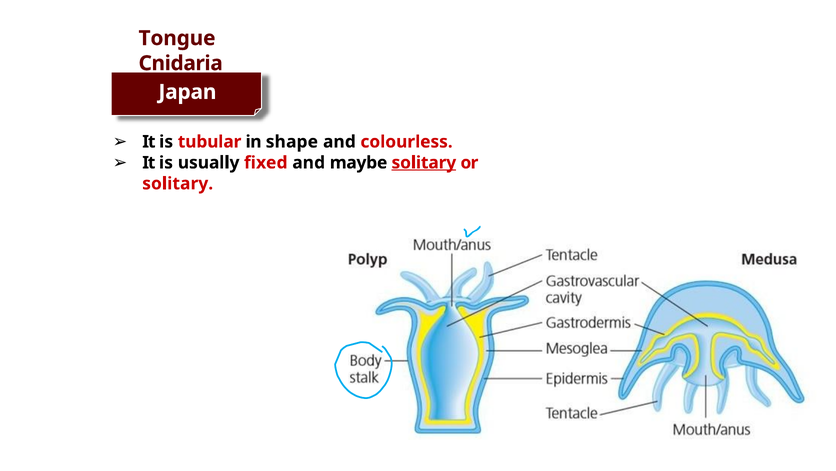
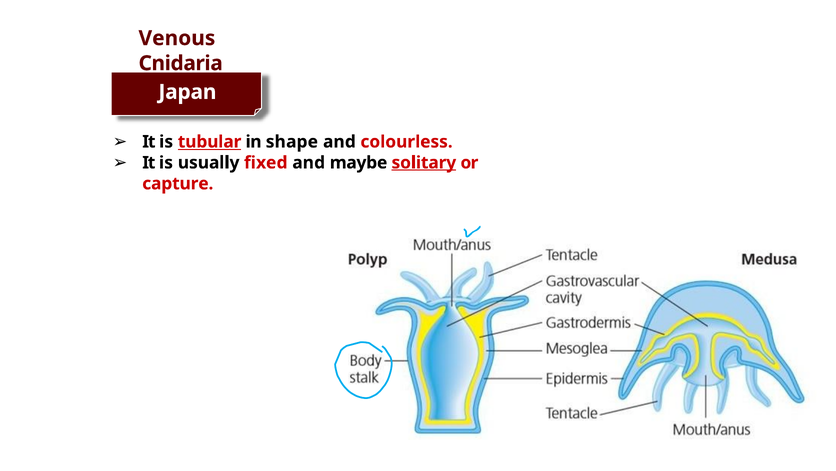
Tongue: Tongue -> Venous
tubular underline: none -> present
solitary at (178, 184): solitary -> capture
